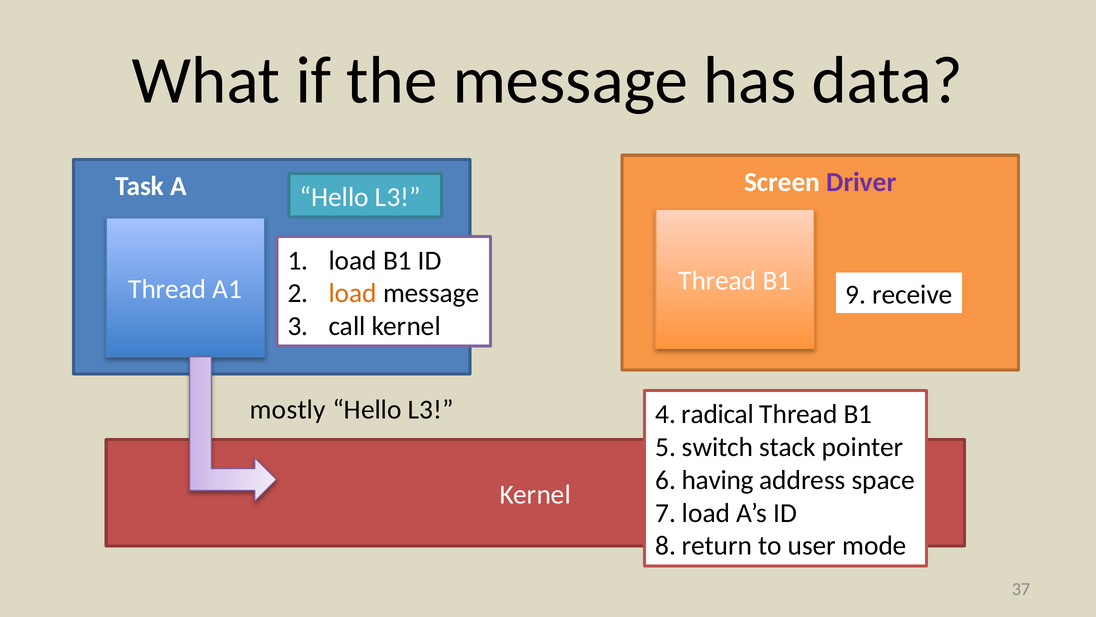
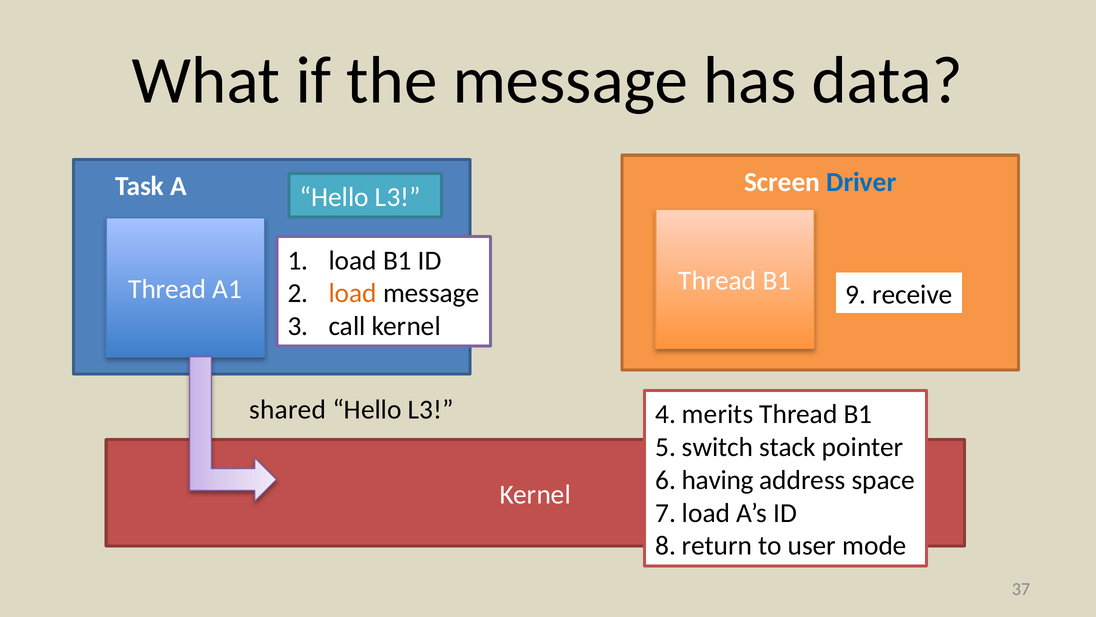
Driver colour: purple -> blue
mostly: mostly -> shared
radical: radical -> merits
